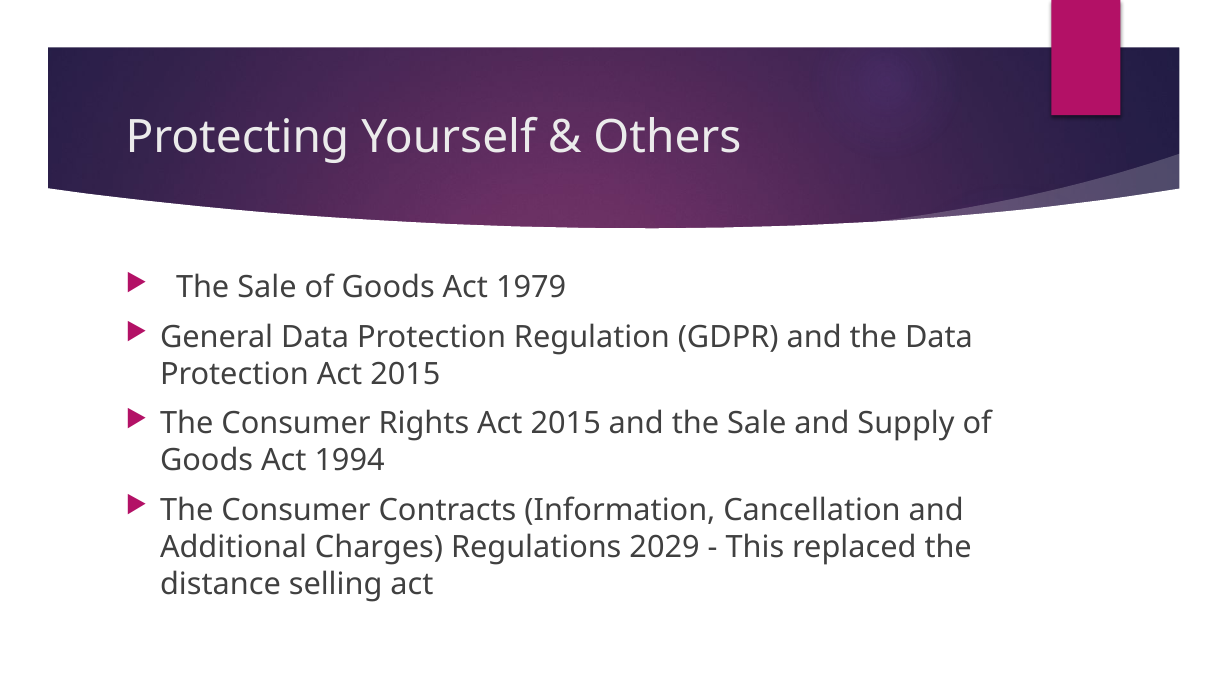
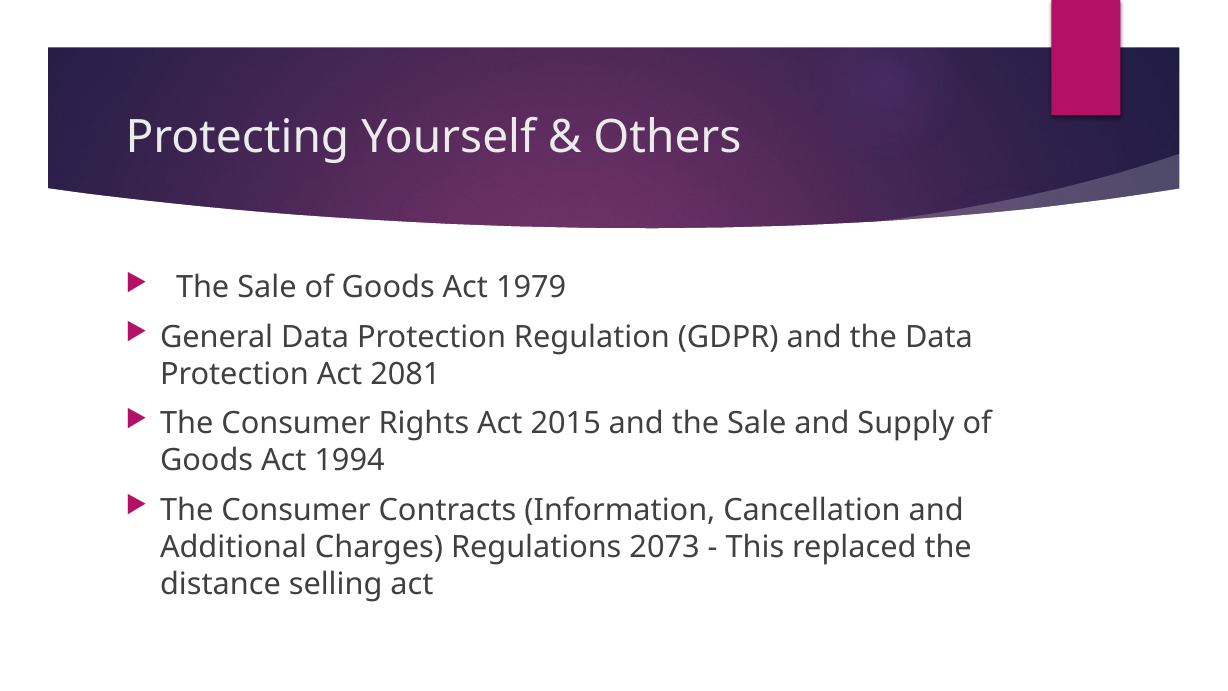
Protection Act 2015: 2015 -> 2081
2029: 2029 -> 2073
